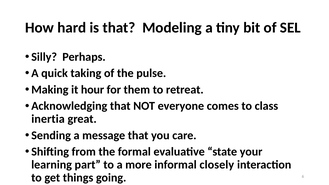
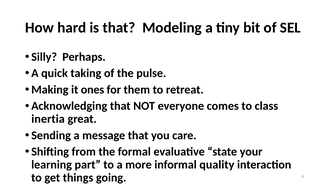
hour: hour -> ones
closely: closely -> quality
